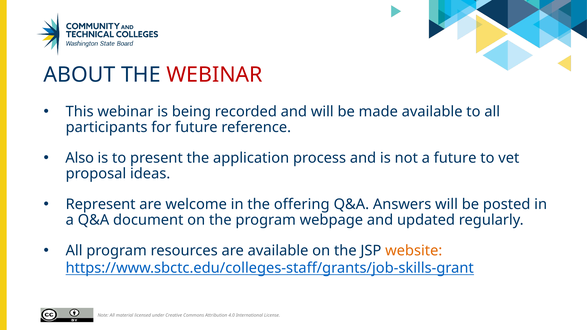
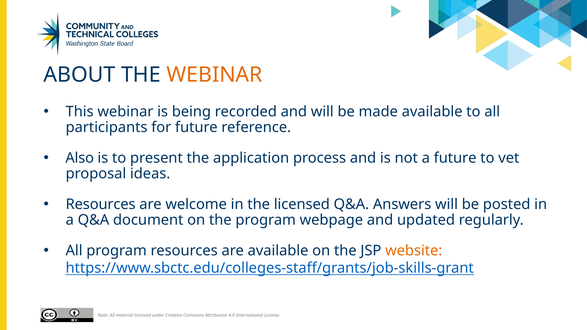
WEBINAR at (214, 75) colour: red -> orange
Represent at (101, 204): Represent -> Resources
the offering: offering -> licensed
